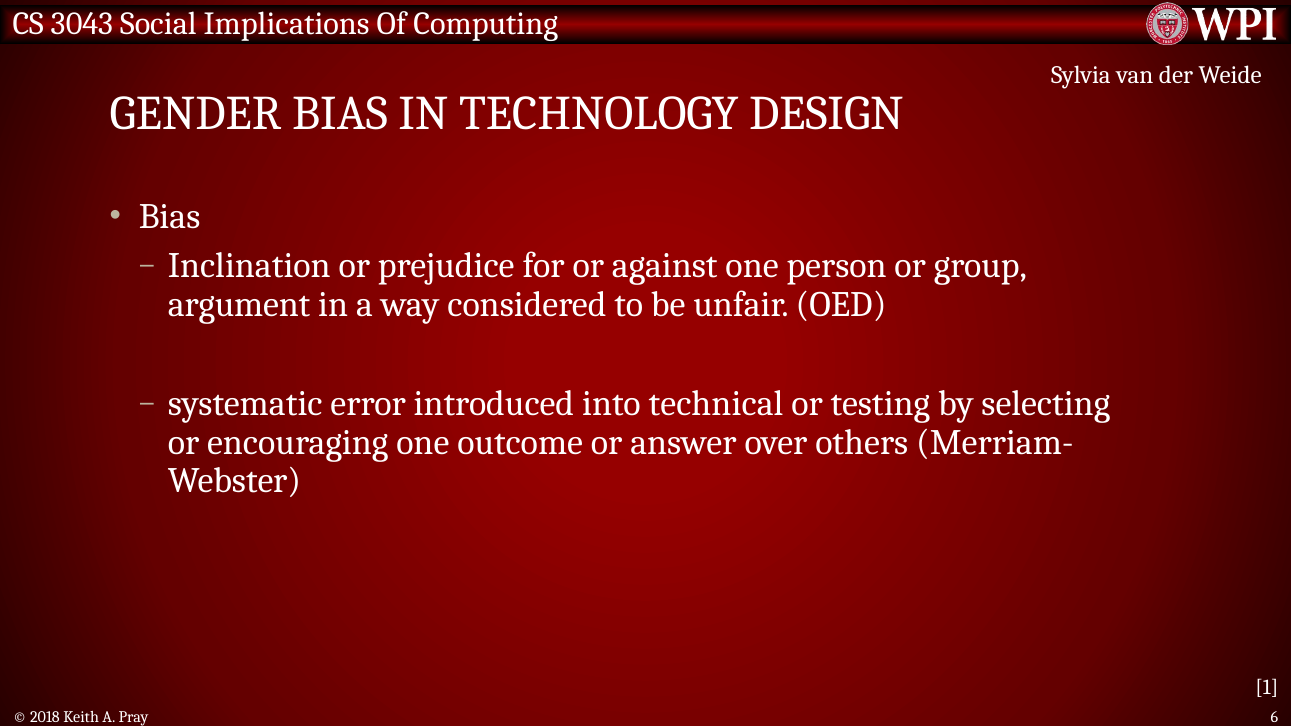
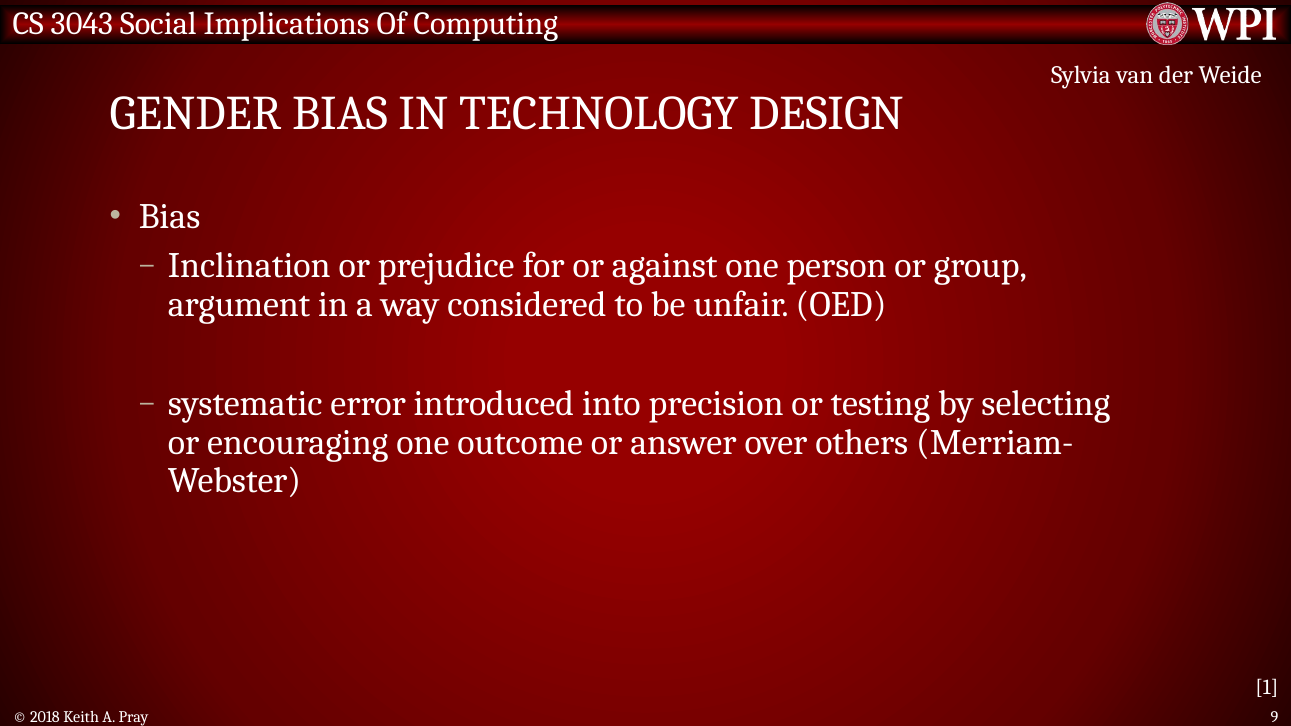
technical: technical -> precision
6: 6 -> 9
